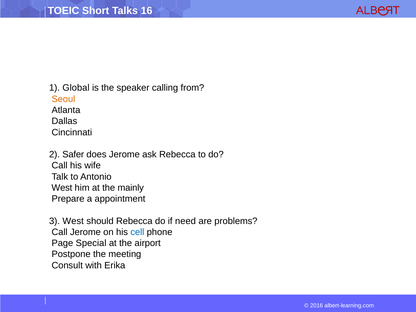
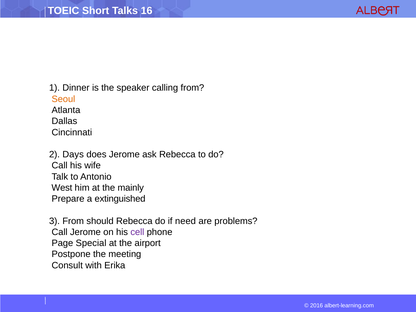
Global: Global -> Dinner
Safer: Safer -> Days
appointment: appointment -> extinguished
3 West: West -> From
cell colour: blue -> purple
